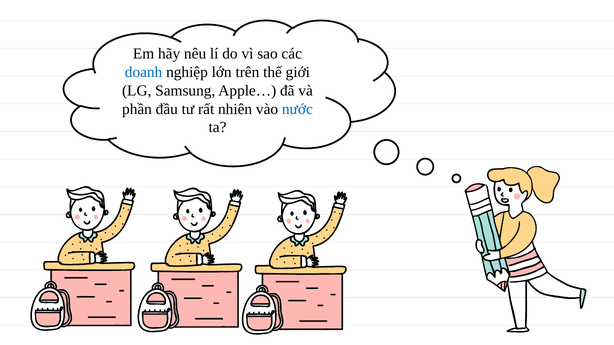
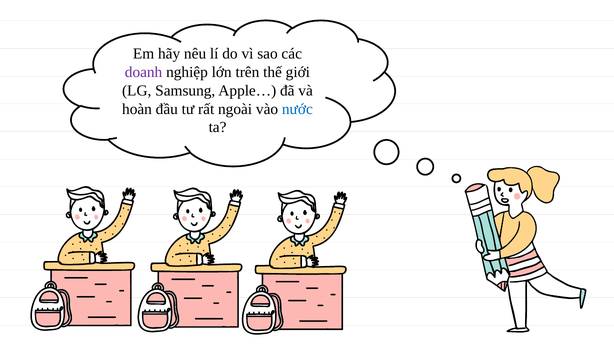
doanh colour: blue -> purple
phần: phần -> hoàn
nhiên: nhiên -> ngoài
